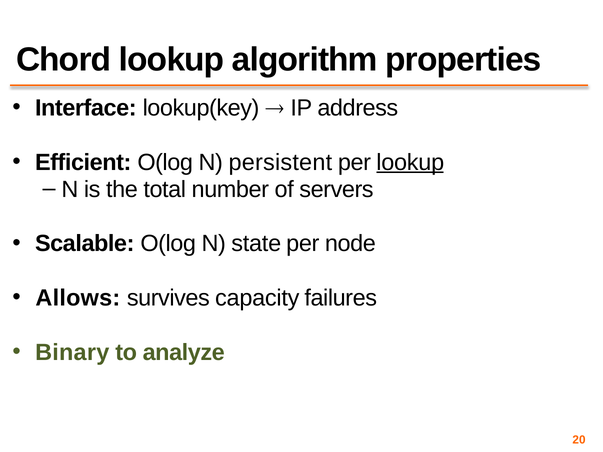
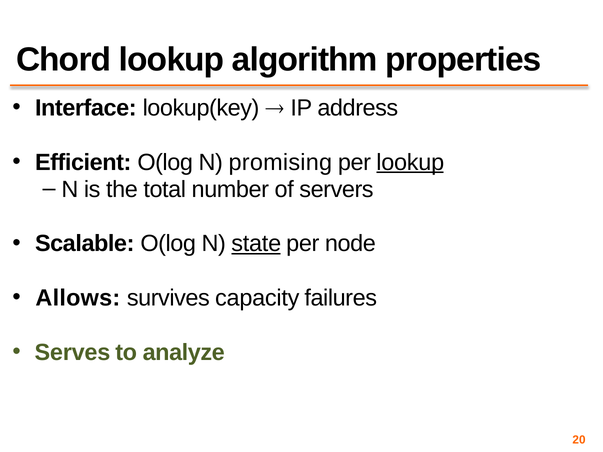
persistent: persistent -> promising
state underline: none -> present
Binary: Binary -> Serves
